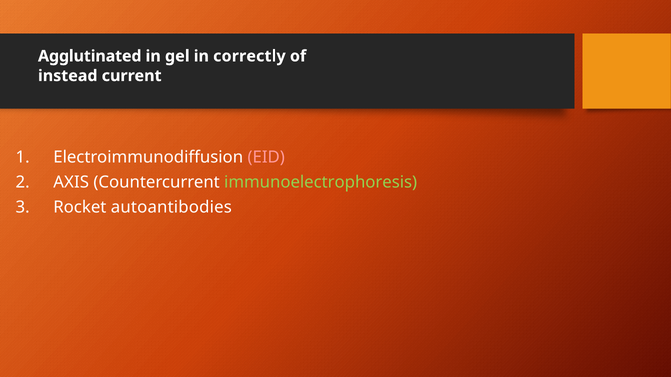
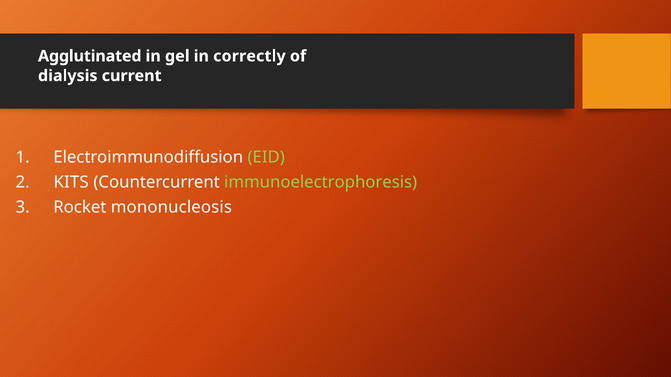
instead: instead -> dialysis
EID colour: pink -> light green
AXIS: AXIS -> KITS
autoantibodies: autoantibodies -> mononucleosis
